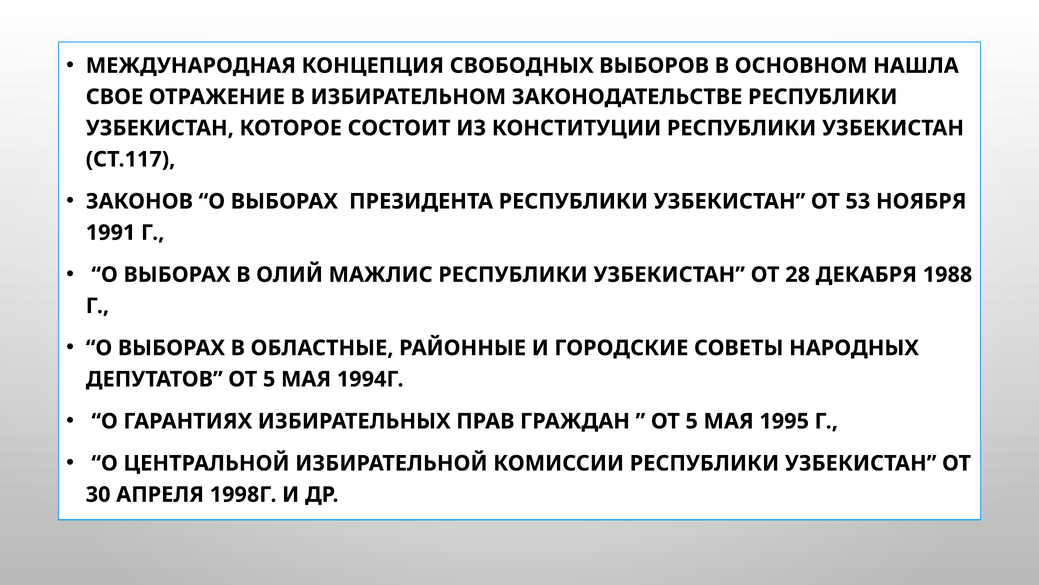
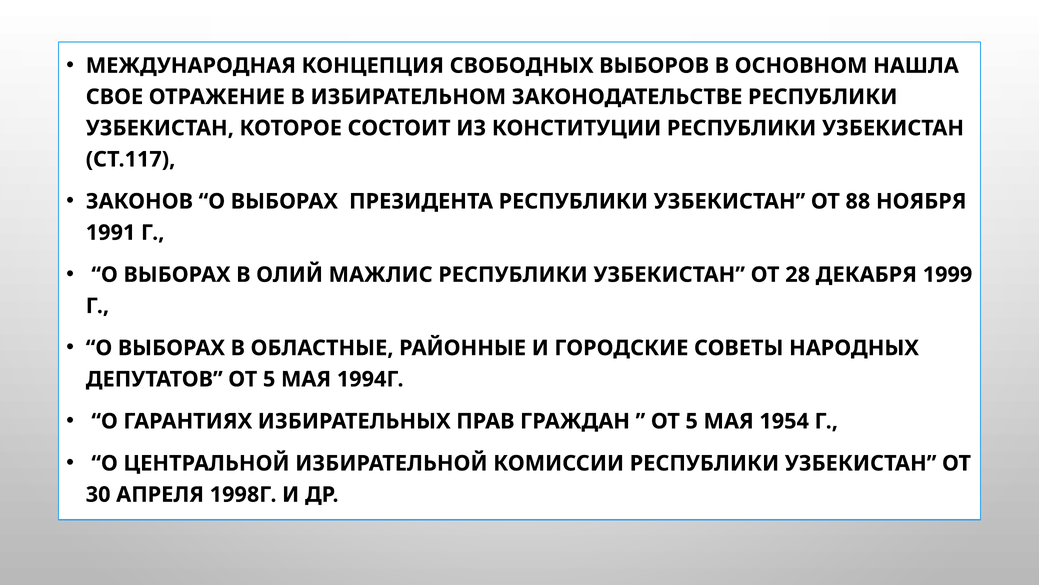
53: 53 -> 88
1988: 1988 -> 1999
1995: 1995 -> 1954
